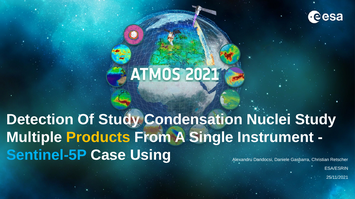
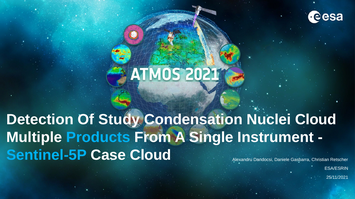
Nuclei Study: Study -> Cloud
Products colour: yellow -> light blue
Case Using: Using -> Cloud
